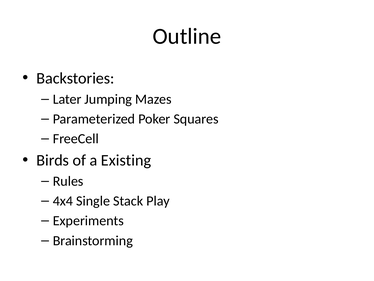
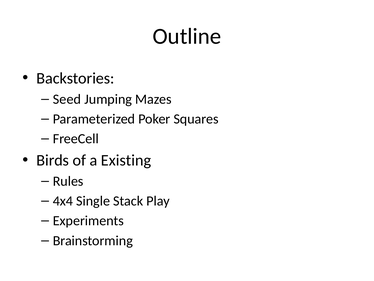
Later: Later -> Seed
